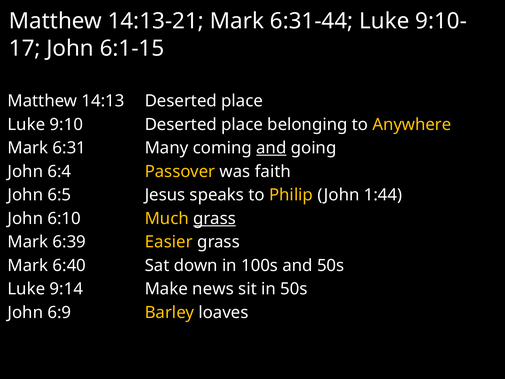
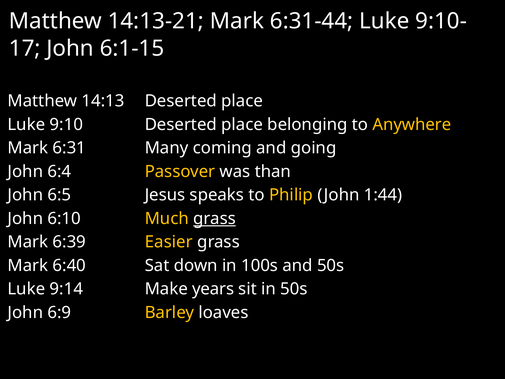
and at (271, 148) underline: present -> none
faith: faith -> than
news: news -> years
